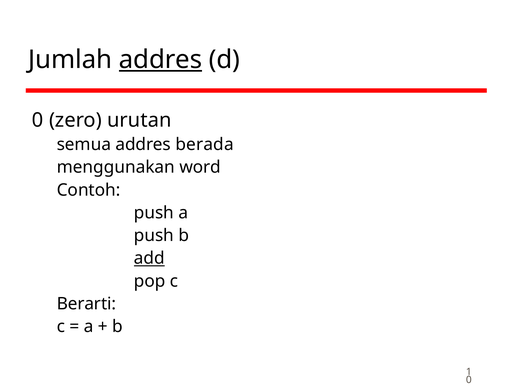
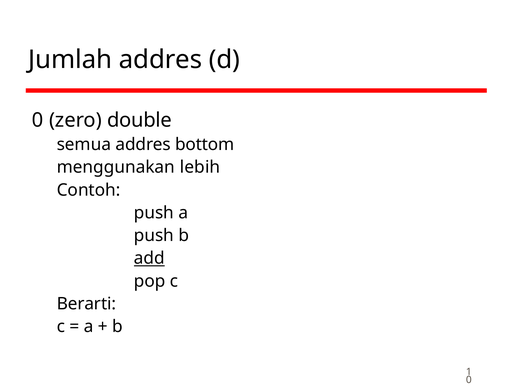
addres at (161, 60) underline: present -> none
urutan: urutan -> double
berada: berada -> bottom
word: word -> lebih
